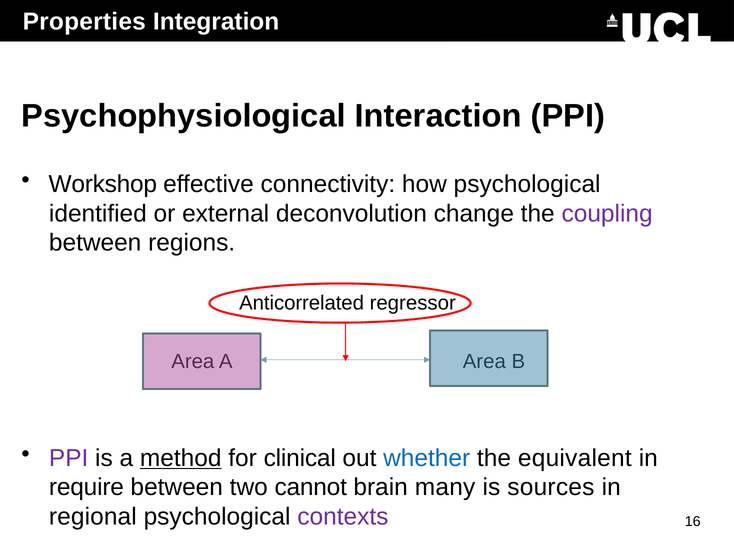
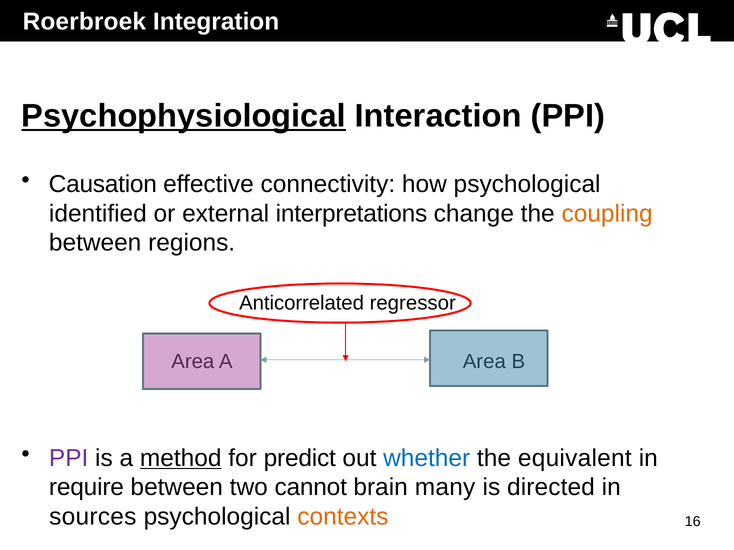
Properties: Properties -> Roerbroek
Psychophysiological underline: none -> present
Workshop: Workshop -> Causation
deconvolution: deconvolution -> interpretations
coupling colour: purple -> orange
clinical: clinical -> predict
sources: sources -> directed
regional: regional -> sources
contexts colour: purple -> orange
